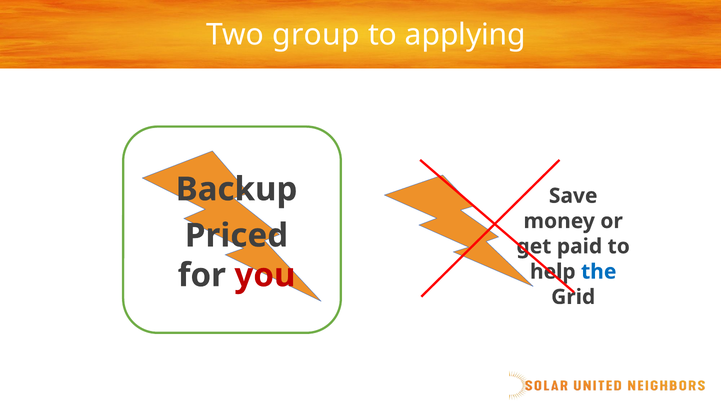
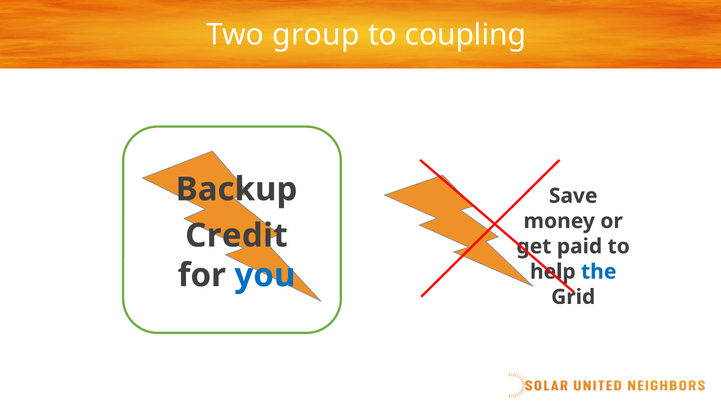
applying: applying -> coupling
Priced: Priced -> Credit
you colour: red -> blue
